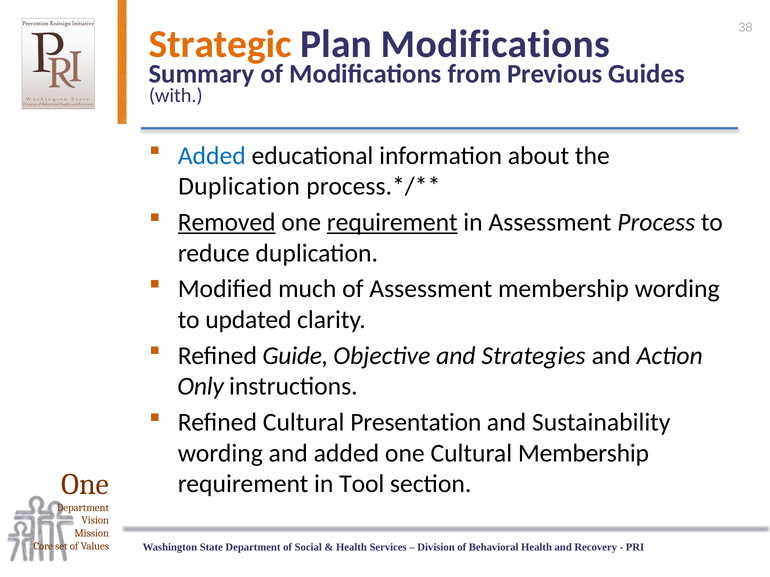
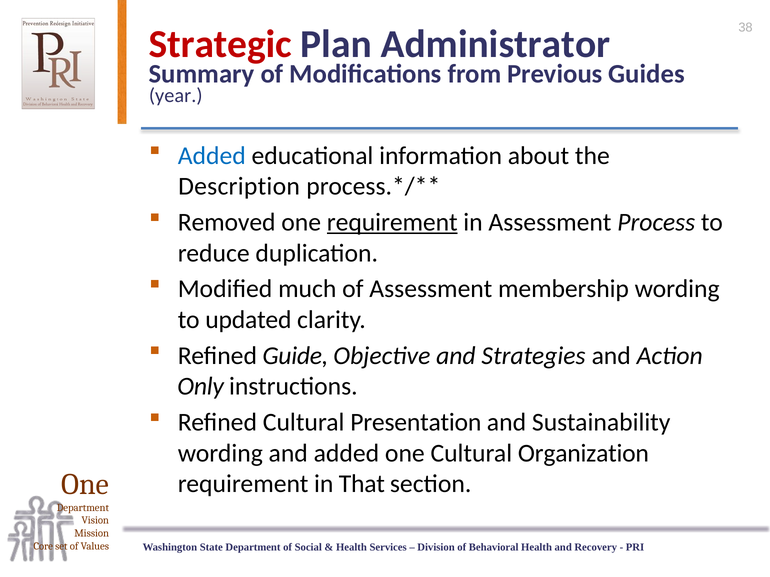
Strategic colour: orange -> red
Plan Modifications: Modifications -> Administrator
with: with -> year
Duplication at (239, 187): Duplication -> Description
Removed underline: present -> none
Cultural Membership: Membership -> Organization
Tool: Tool -> That
